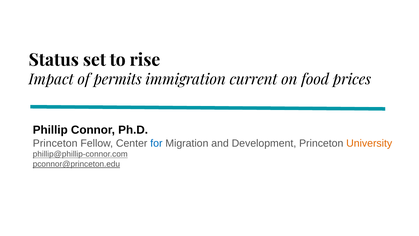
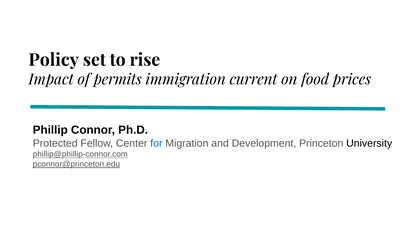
Status: Status -> Policy
Princeton at (55, 143): Princeton -> Protected
University colour: orange -> black
